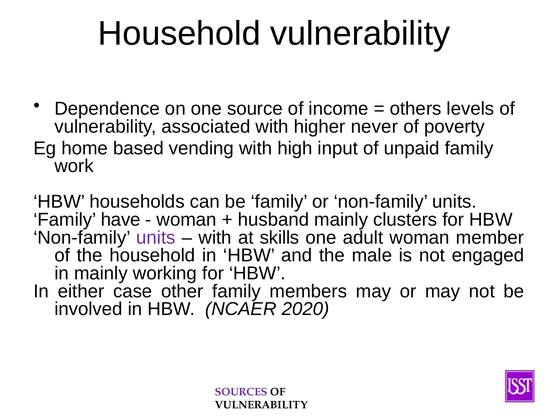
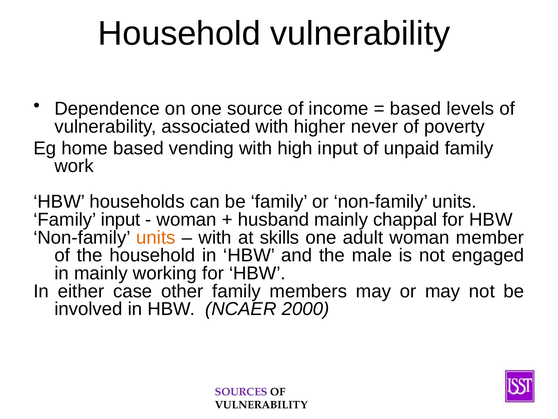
others at (416, 109): others -> based
Family have: have -> input
clusters: clusters -> chappal
units at (156, 237) colour: purple -> orange
2020: 2020 -> 2000
